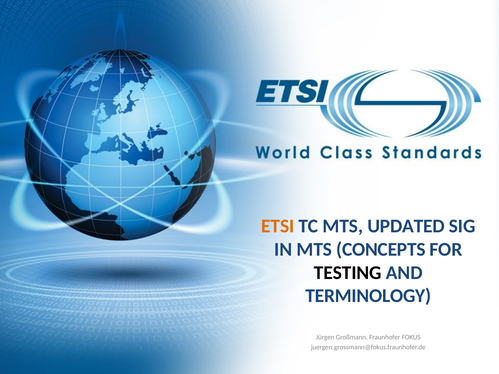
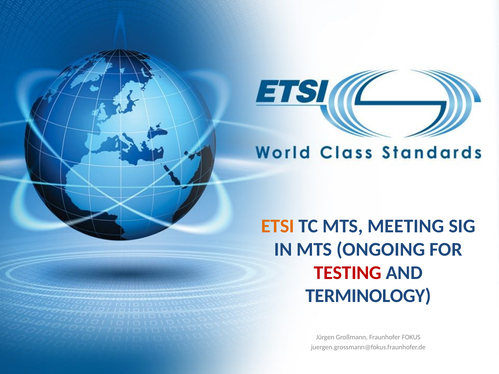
UPDATED: UPDATED -> MEETING
CONCEPTS: CONCEPTS -> ONGOING
TESTING colour: black -> red
